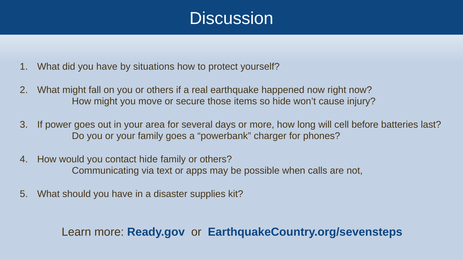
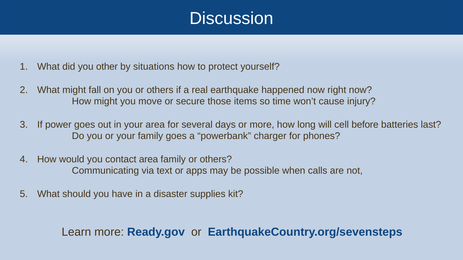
did you have: have -> other
so hide: hide -> time
contact hide: hide -> area
